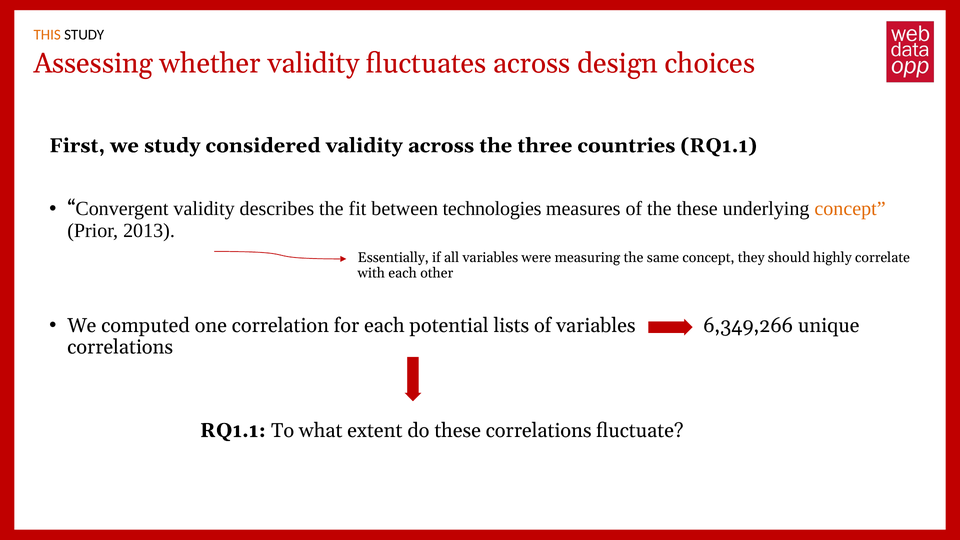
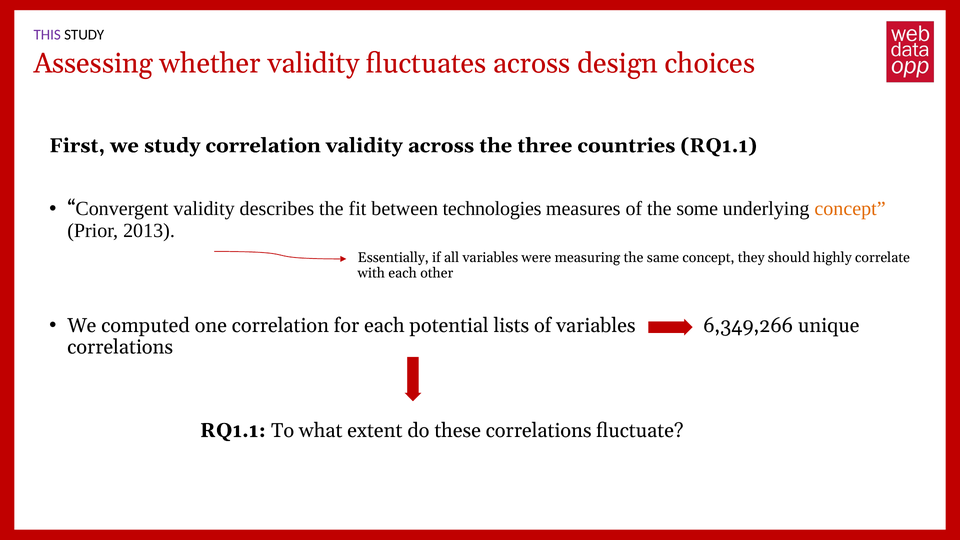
THIS colour: orange -> purple
study considered: considered -> correlation
the these: these -> some
